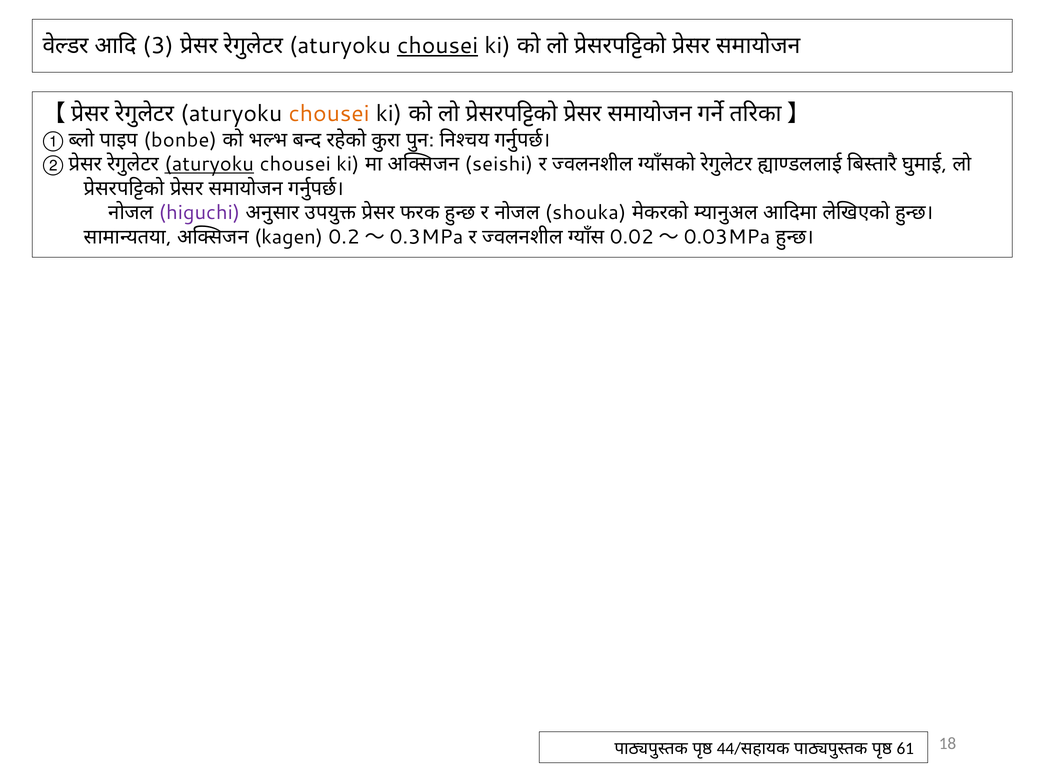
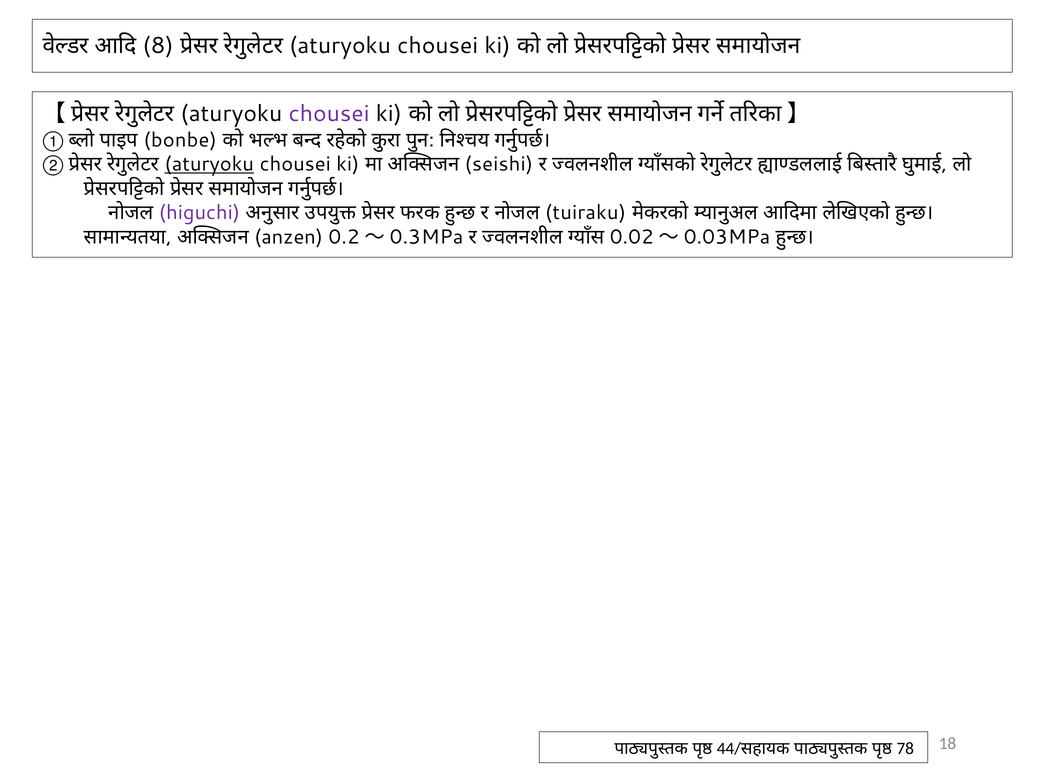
3: 3 -> 8
chousei at (438, 46) underline: present -> none
chousei at (329, 114) colour: orange -> purple
shouka: shouka -> tuiraku
kagen: kagen -> anzen
61: 61 -> 78
